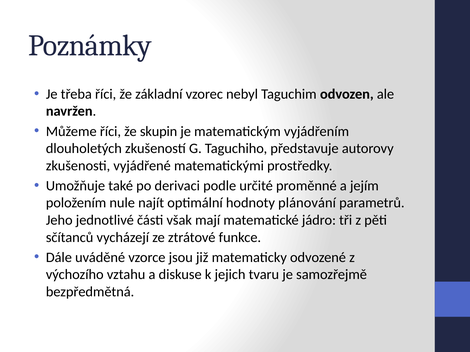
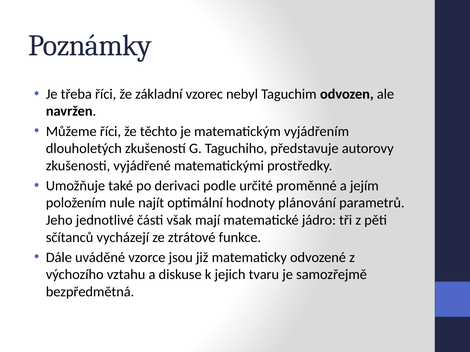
skupin: skupin -> těchto
